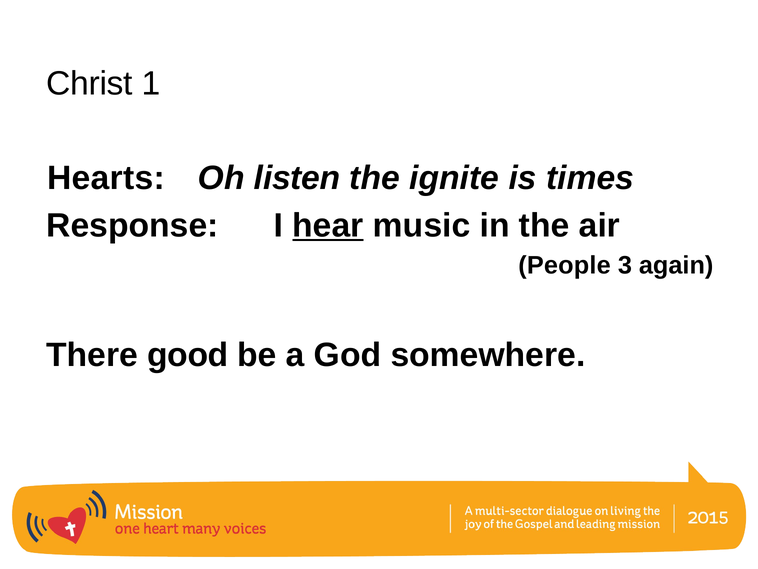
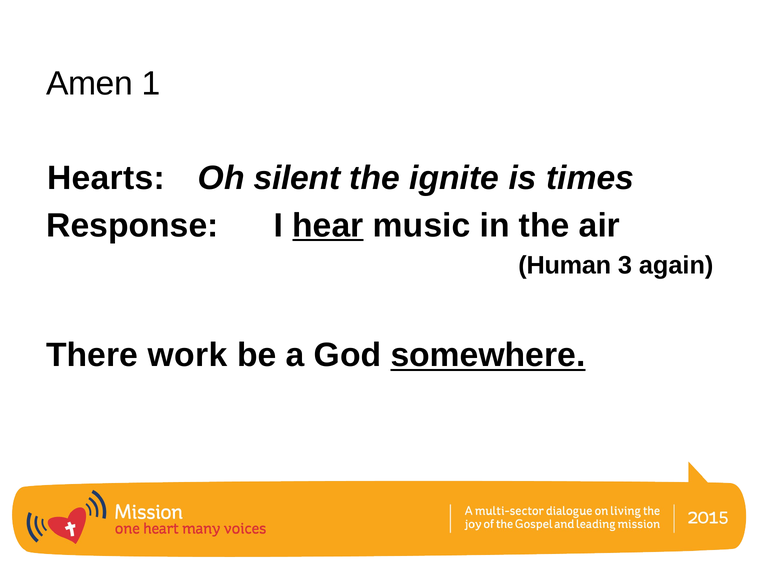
Christ: Christ -> Amen
listen: listen -> silent
People: People -> Human
good: good -> work
somewhere underline: none -> present
